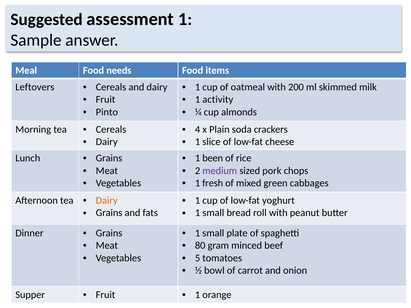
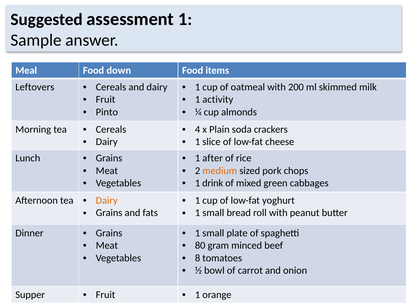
needs: needs -> down
been: been -> after
medium colour: purple -> orange
fresh: fresh -> drink
5: 5 -> 8
